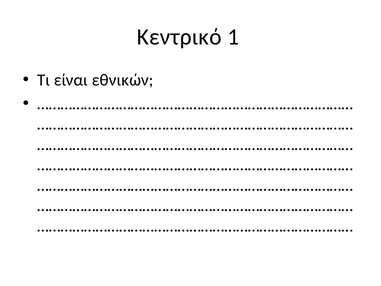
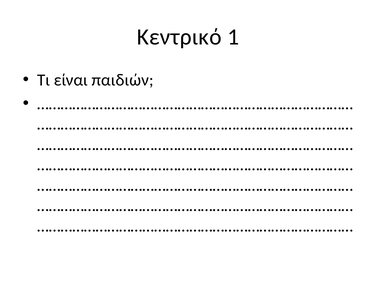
εθνικών: εθνικών -> παιδιών
